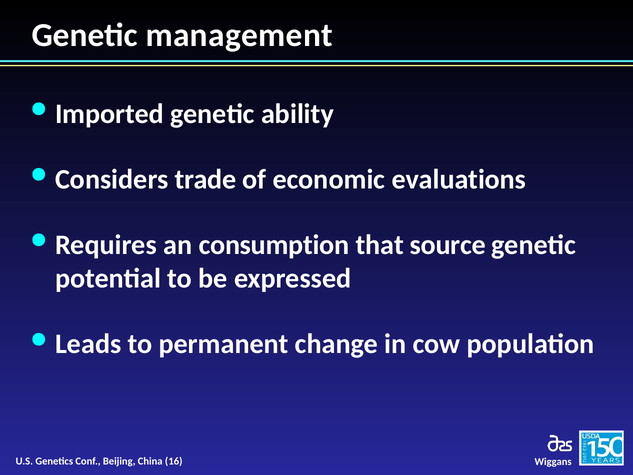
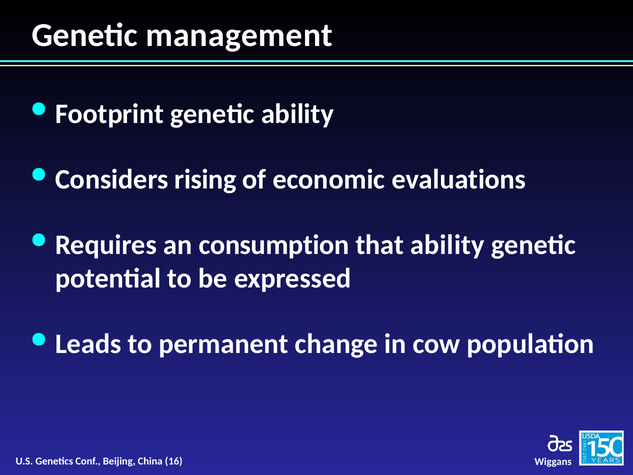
Imported: Imported -> Footprint
trade: trade -> rising
that source: source -> ability
